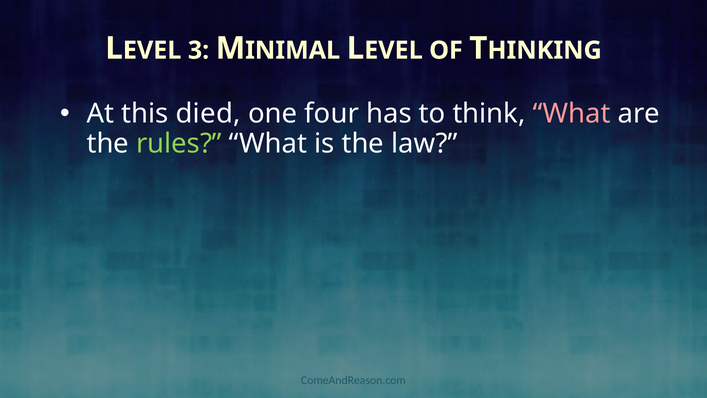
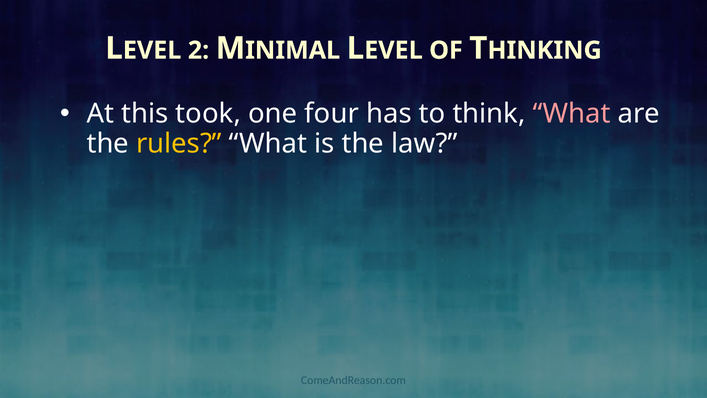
3: 3 -> 2
died: died -> took
rules colour: light green -> yellow
